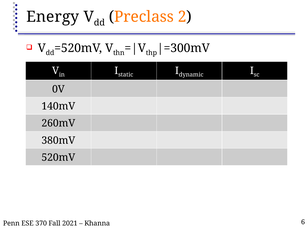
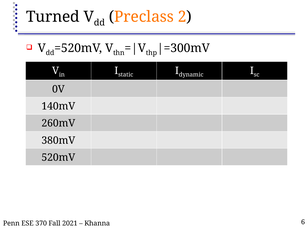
Energy: Energy -> Turned
